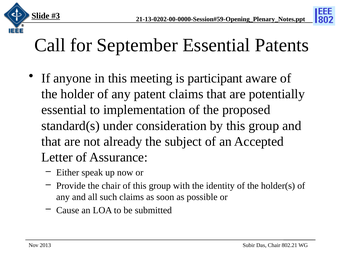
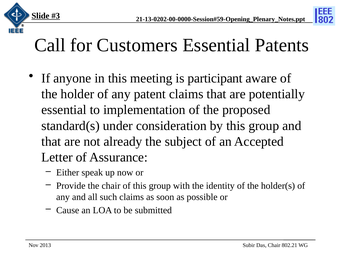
September: September -> Customers
